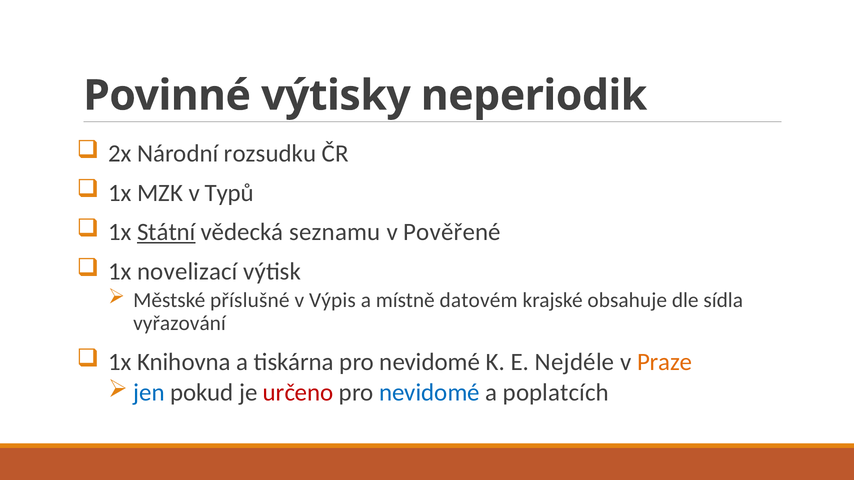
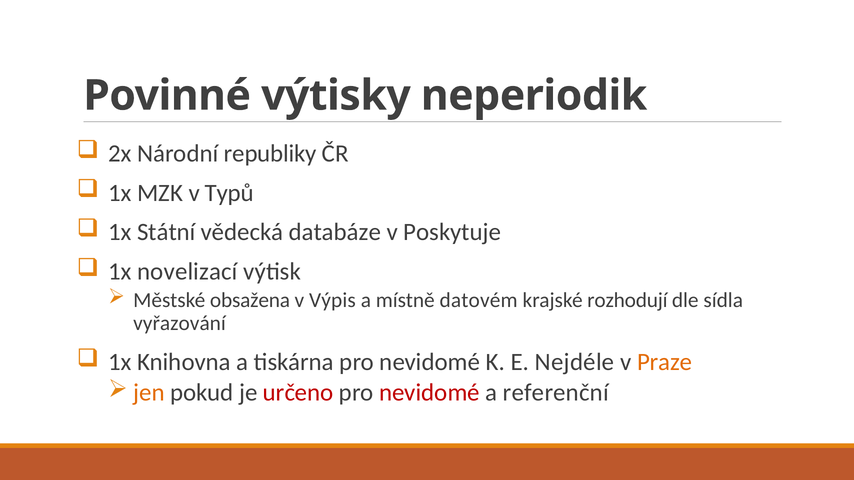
rozsudku: rozsudku -> republiky
Státní underline: present -> none
seznamu: seznamu -> databáze
Pověřené: Pověřené -> Poskytuje
příslušné: příslušné -> obsažena
obsahuje: obsahuje -> rozhodují
jen colour: blue -> orange
nevidomé at (429, 393) colour: blue -> red
poplatcích: poplatcích -> referenční
